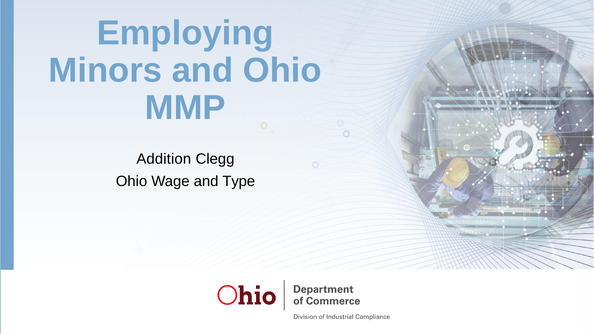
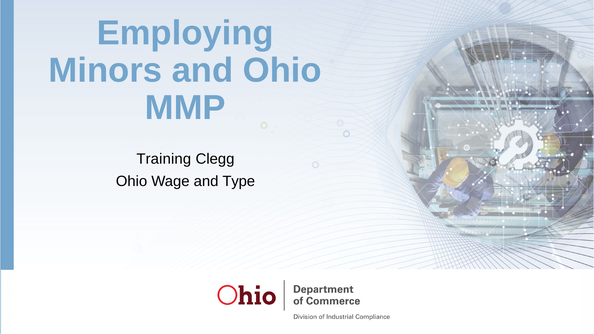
Addition: Addition -> Training
